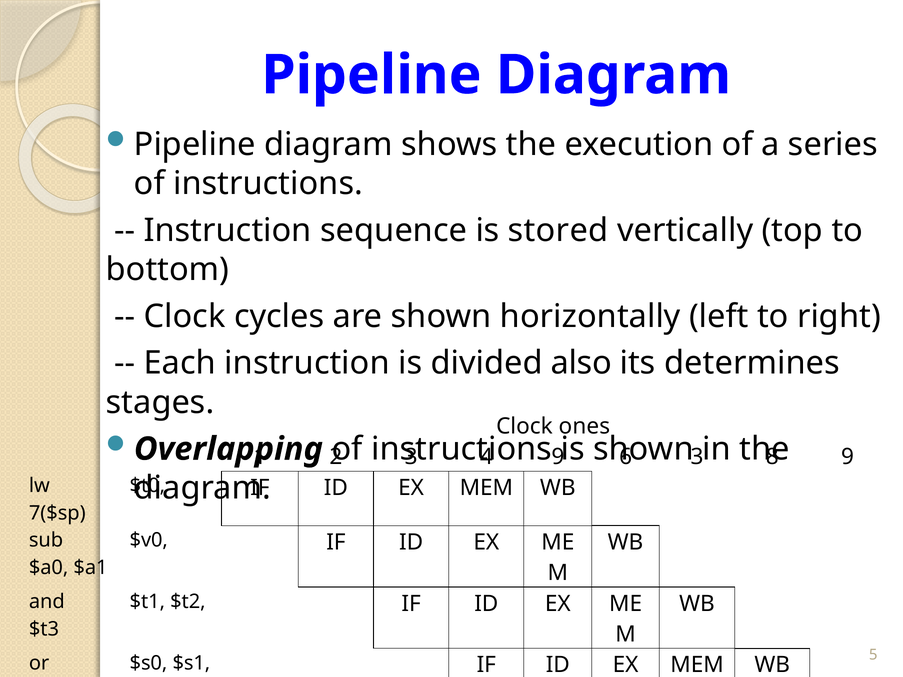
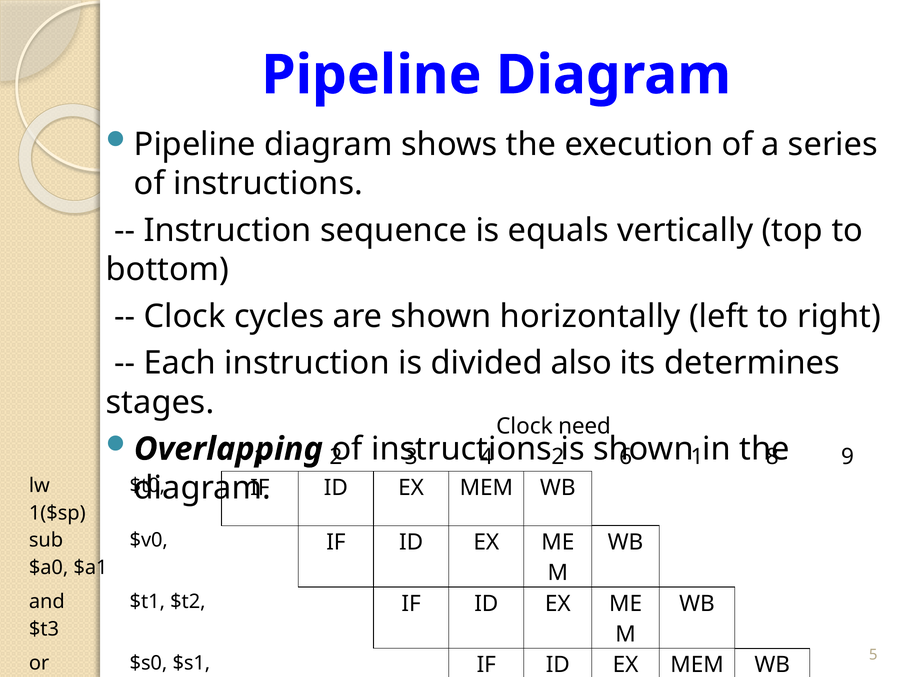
stored: stored -> equals
ones: ones -> need
9 at (558, 457): 9 -> 2
3 at (697, 457): 3 -> 1
7($sp: 7($sp -> 1($sp
